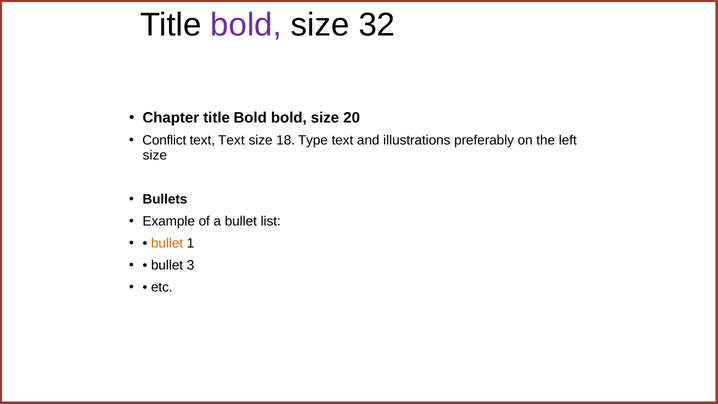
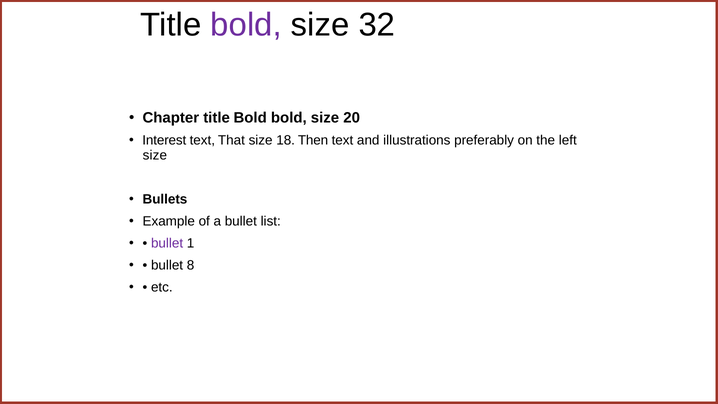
Conflict: Conflict -> Interest
text Text: Text -> That
Type: Type -> Then
bullet at (167, 243) colour: orange -> purple
3: 3 -> 8
